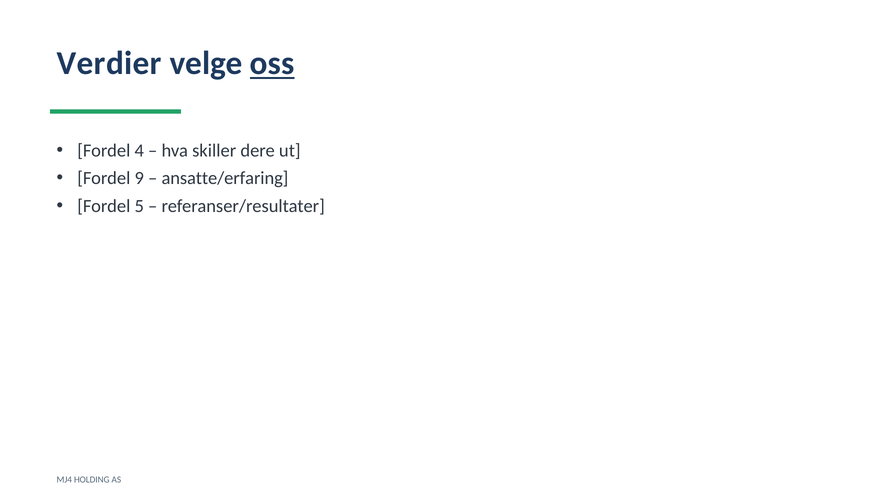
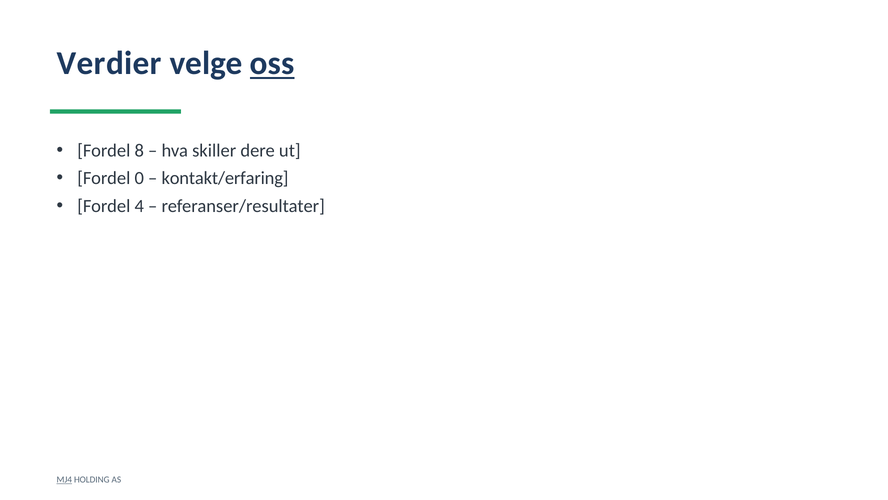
4: 4 -> 8
9: 9 -> 0
ansatte/erfaring: ansatte/erfaring -> kontakt/erfaring
5: 5 -> 4
MJ4 underline: none -> present
